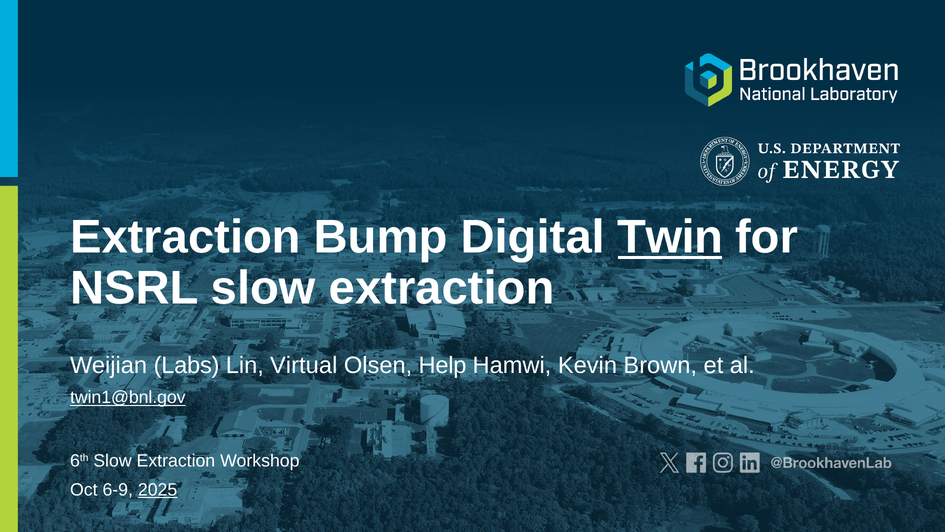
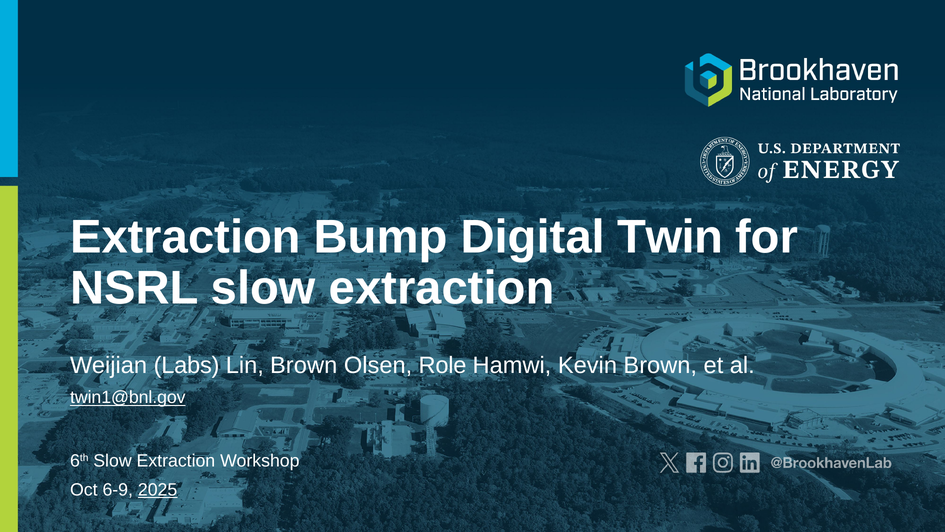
Twin underline: present -> none
Lin Virtual: Virtual -> Brown
Help: Help -> Role
